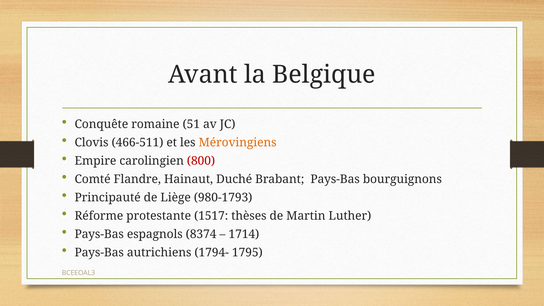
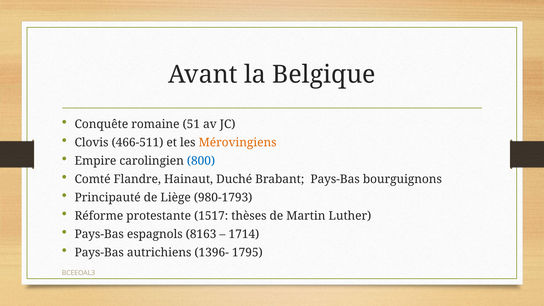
800 colour: red -> blue
8374: 8374 -> 8163
1794-: 1794- -> 1396-
